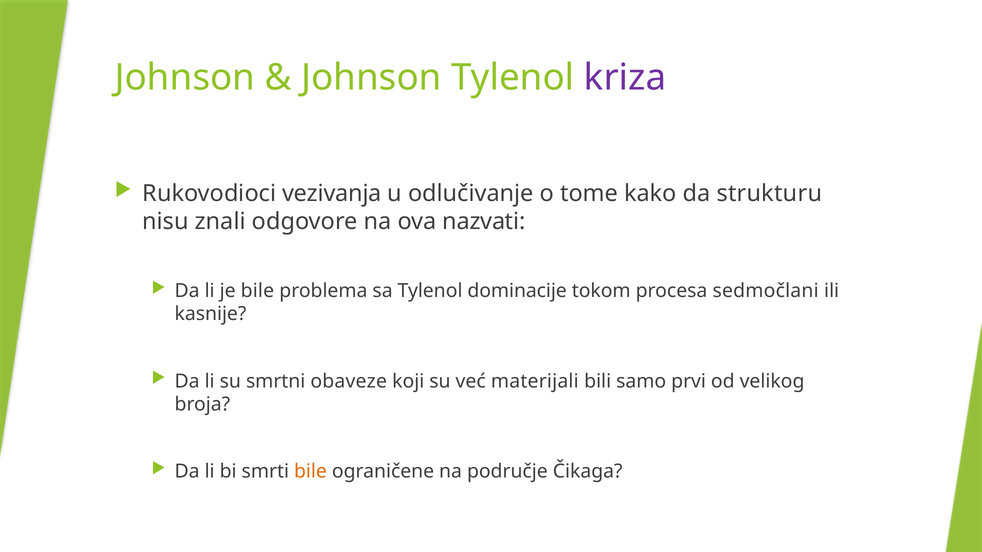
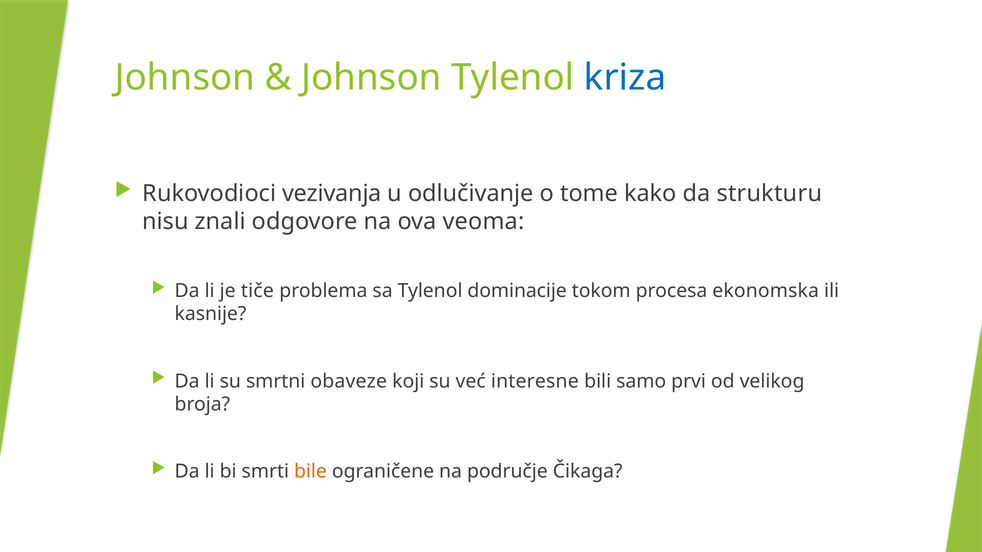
kriza colour: purple -> blue
nazvati: nazvati -> veoma
je bile: bile -> tiče
sedmočlani: sedmočlani -> ekonomska
materijali: materijali -> interesne
